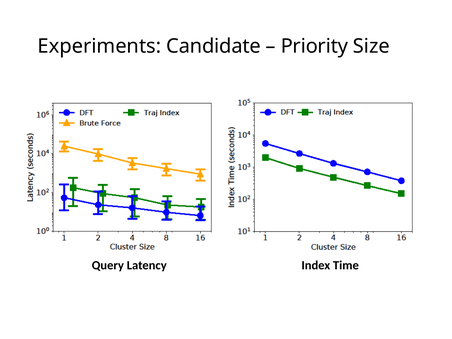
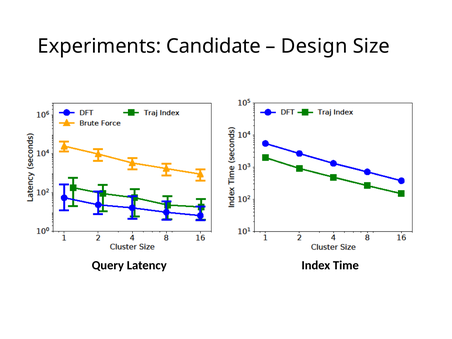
Priority: Priority -> Design
